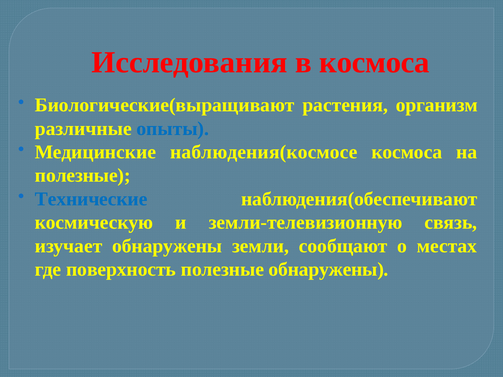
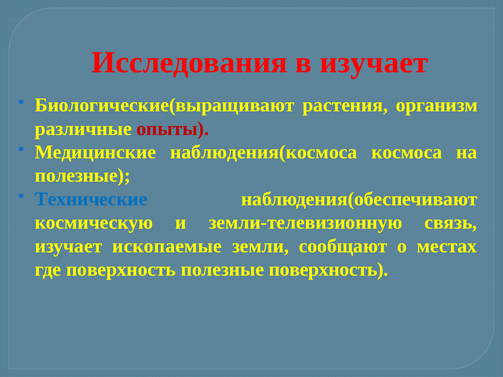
в космоса: космоса -> изучает
опыты colour: blue -> red
наблюдения(космосе: наблюдения(космосе -> наблюдения(космоса
изучает обнаружены: обнаружены -> ископаемые
полезные обнаружены: обнаружены -> поверхность
